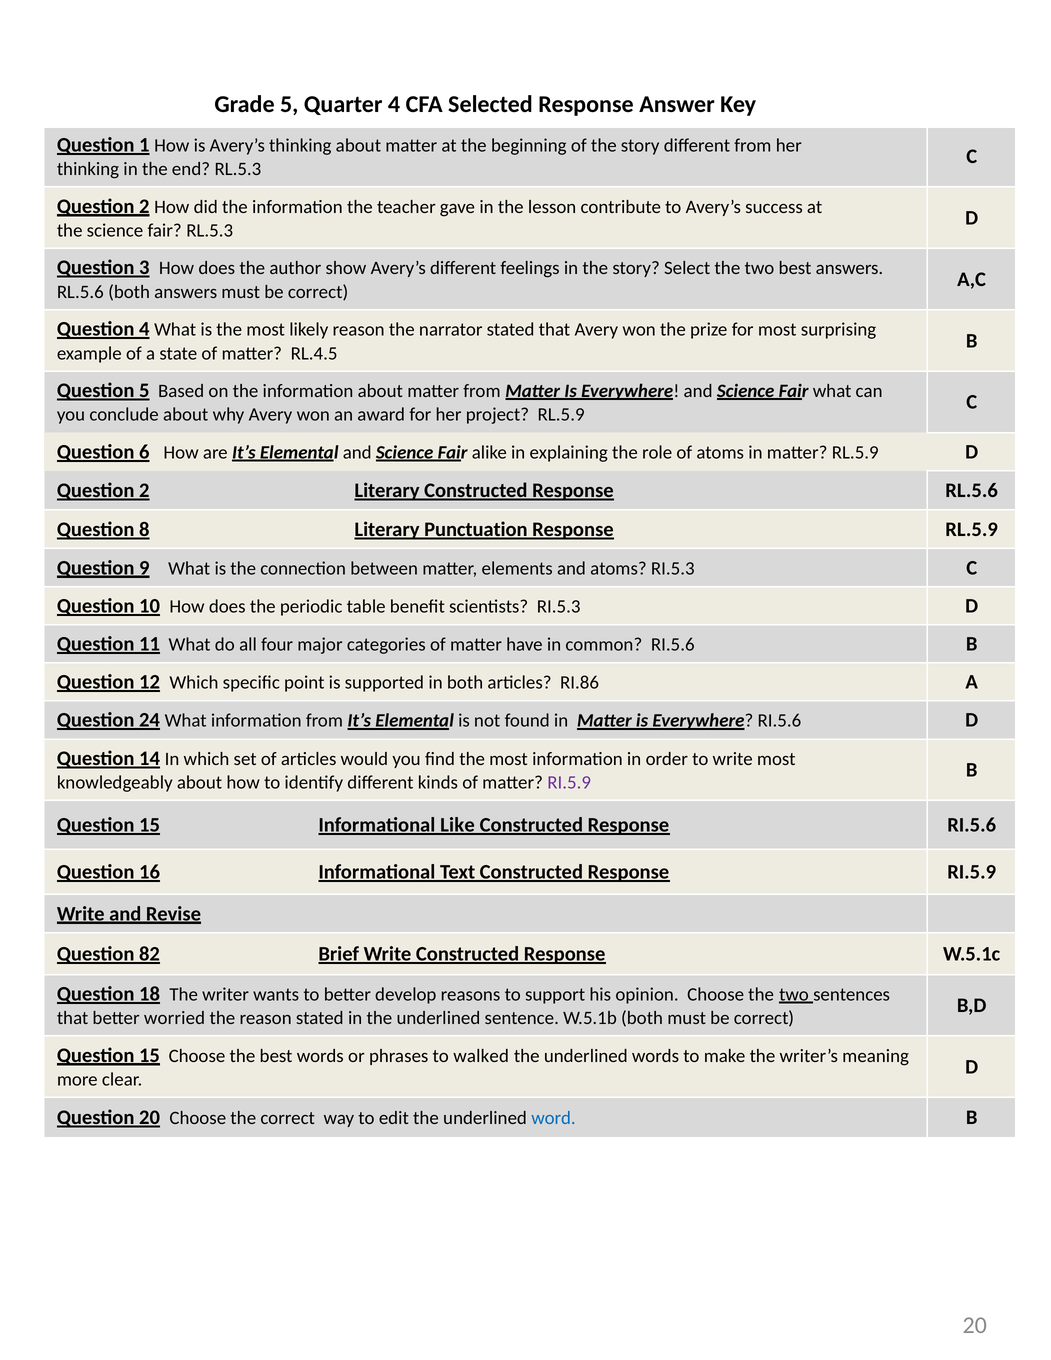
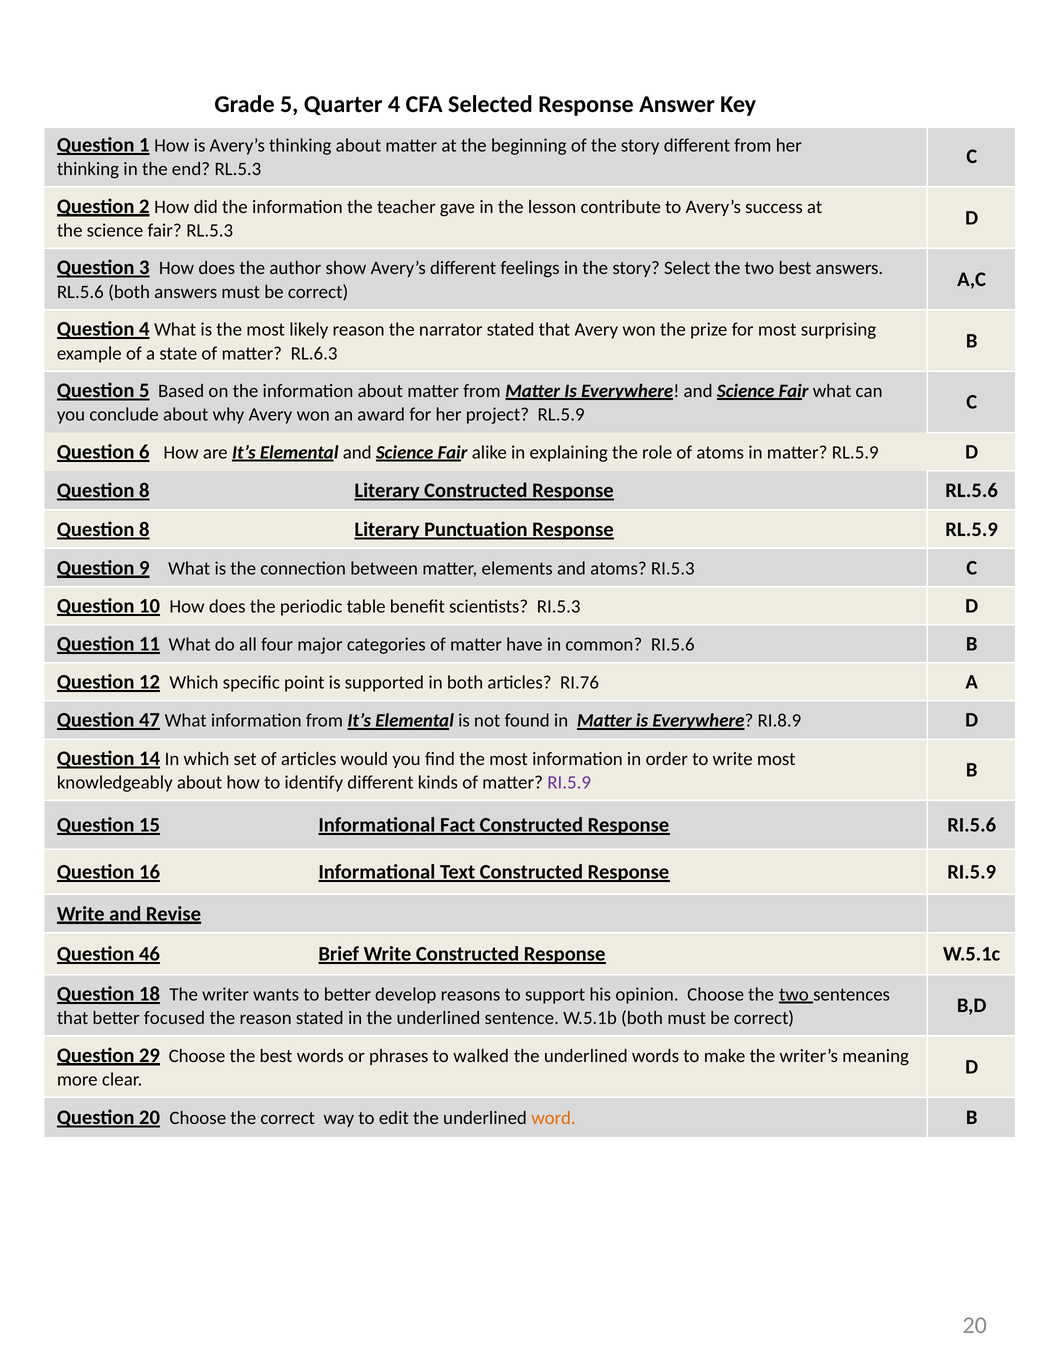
RL.4.5: RL.4.5 -> RL.6.3
2 at (144, 490): 2 -> 8
RI.86: RI.86 -> RI.76
24: 24 -> 47
Everywhere RI.5.6: RI.5.6 -> RI.8.9
Like: Like -> Fact
82: 82 -> 46
worried: worried -> focused
15 at (149, 1055): 15 -> 29
word colour: blue -> orange
